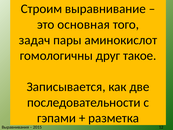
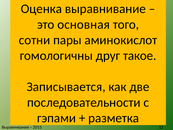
Строим: Строим -> Оценка
задач: задач -> сотни
